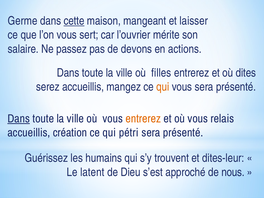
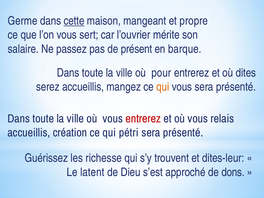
laisser: laisser -> propre
devons: devons -> présent
actions: actions -> barque
filles: filles -> pour
Dans at (19, 119) underline: present -> none
entrerez at (143, 119) colour: orange -> red
humains: humains -> richesse
nous: nous -> dons
